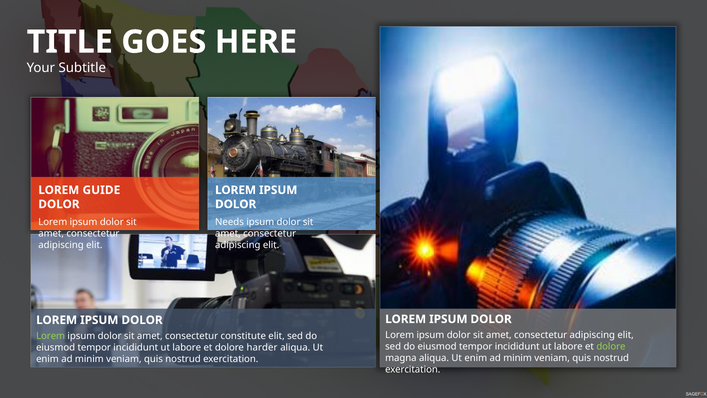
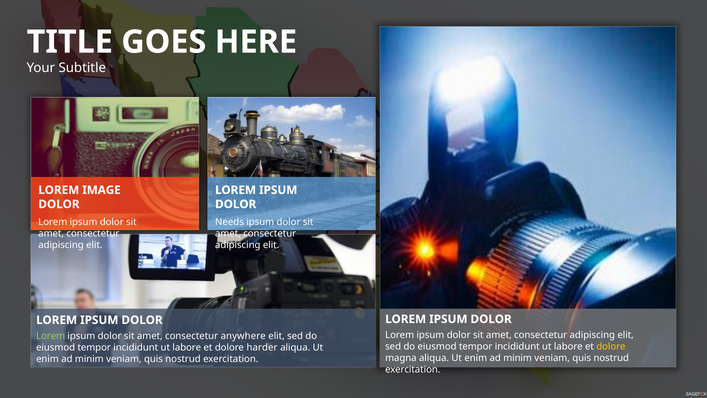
GUIDE: GUIDE -> IMAGE
constitute: constitute -> anywhere
dolore at (611, 346) colour: light green -> yellow
